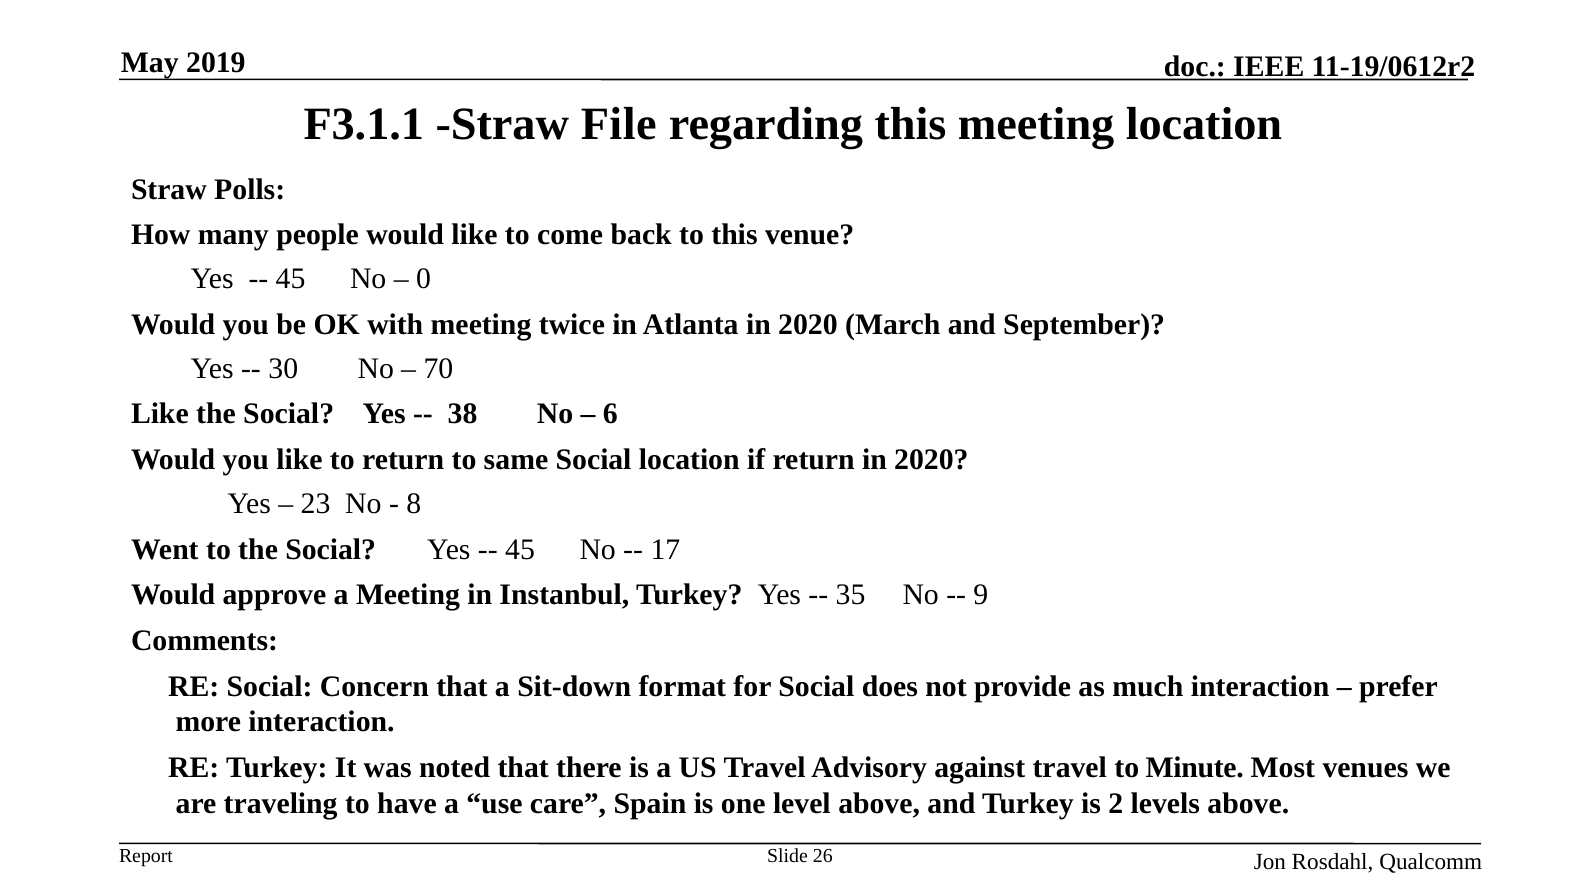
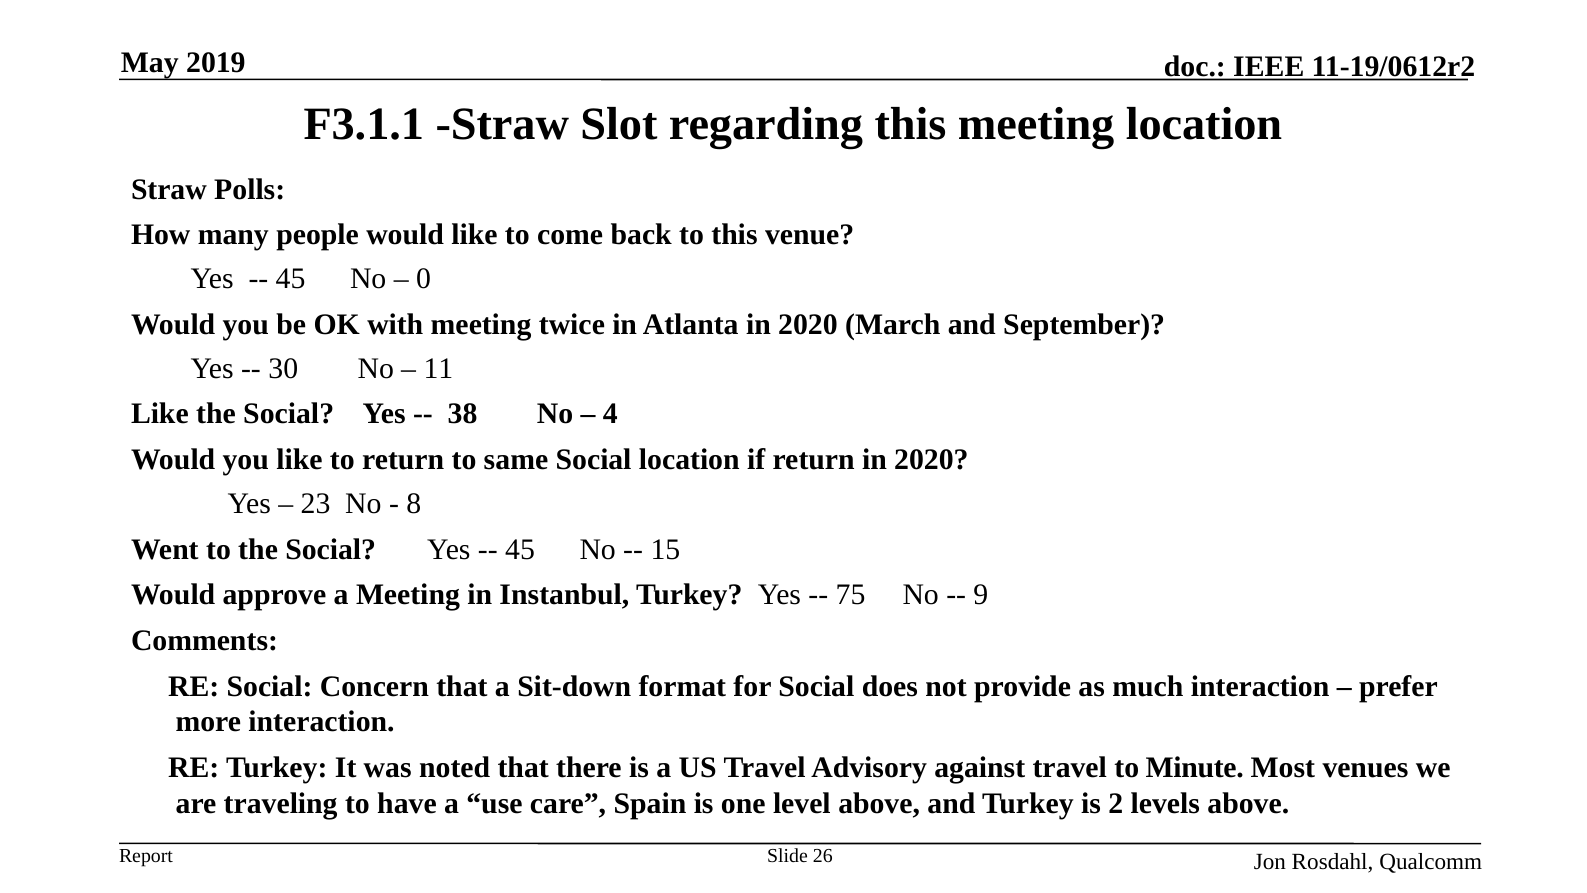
File: File -> Slot
70: 70 -> 11
6: 6 -> 4
17: 17 -> 15
35: 35 -> 75
